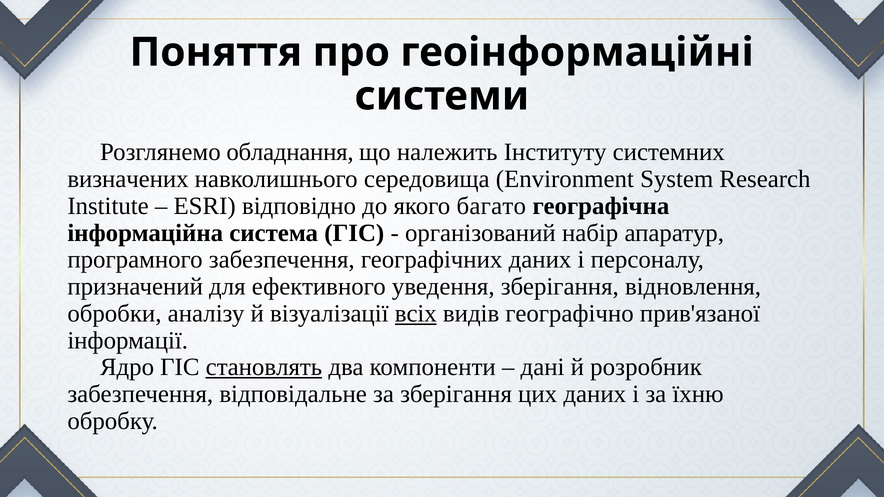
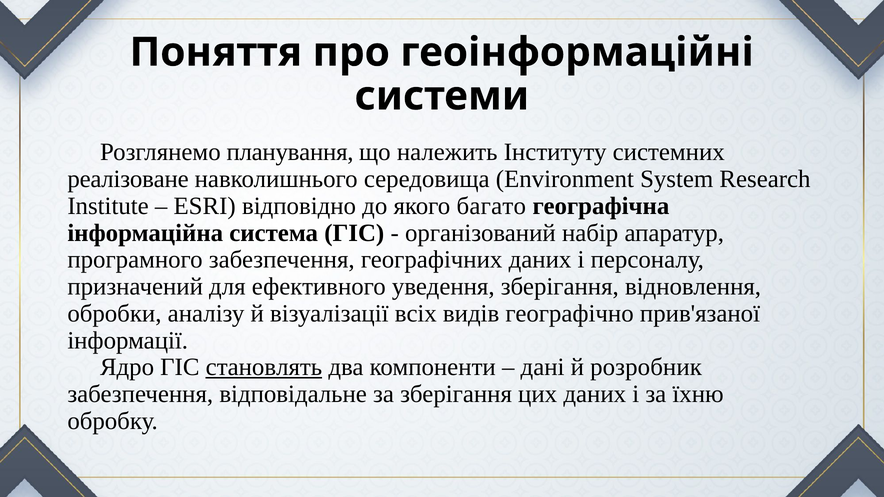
обладнання: обладнання -> планування
визначених: визначених -> реалізоване
всіх underline: present -> none
